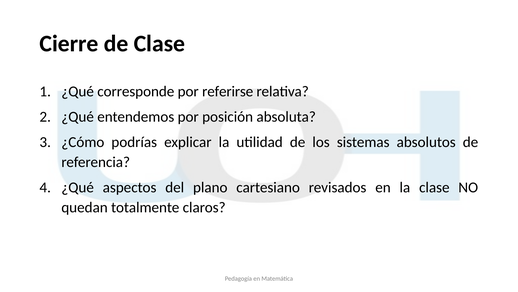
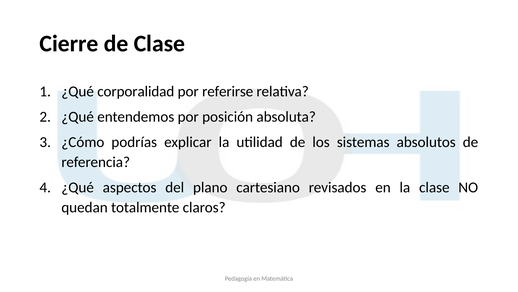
corresponde: corresponde -> corporalidad
